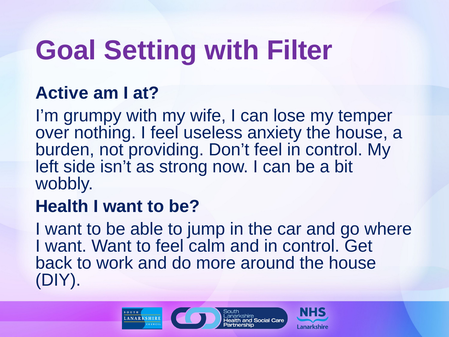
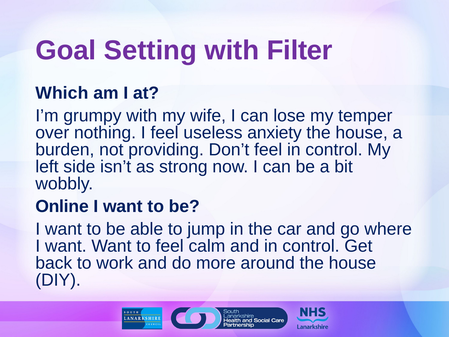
Active: Active -> Which
Health: Health -> Online
